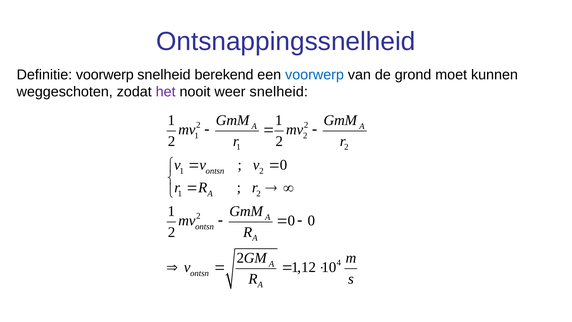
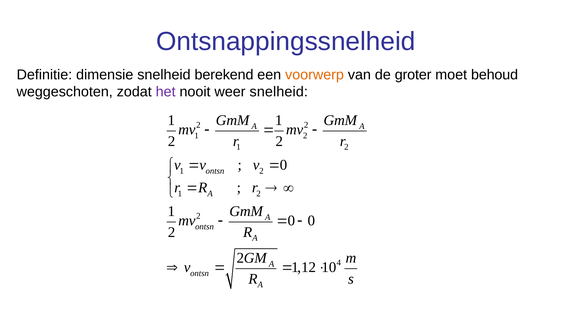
Definitie voorwerp: voorwerp -> dimensie
voorwerp at (315, 75) colour: blue -> orange
grond: grond -> groter
kunnen: kunnen -> behoud
